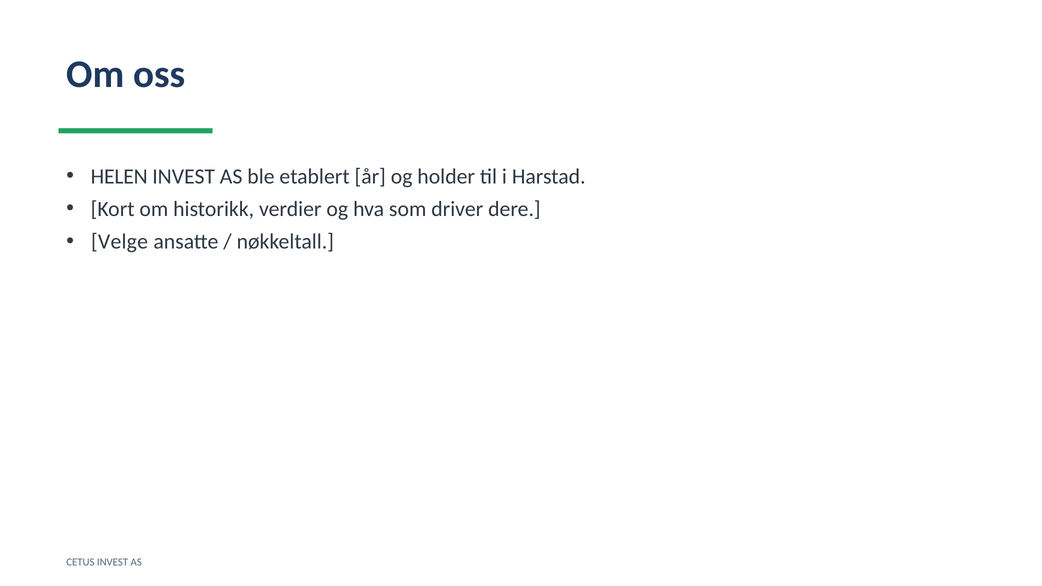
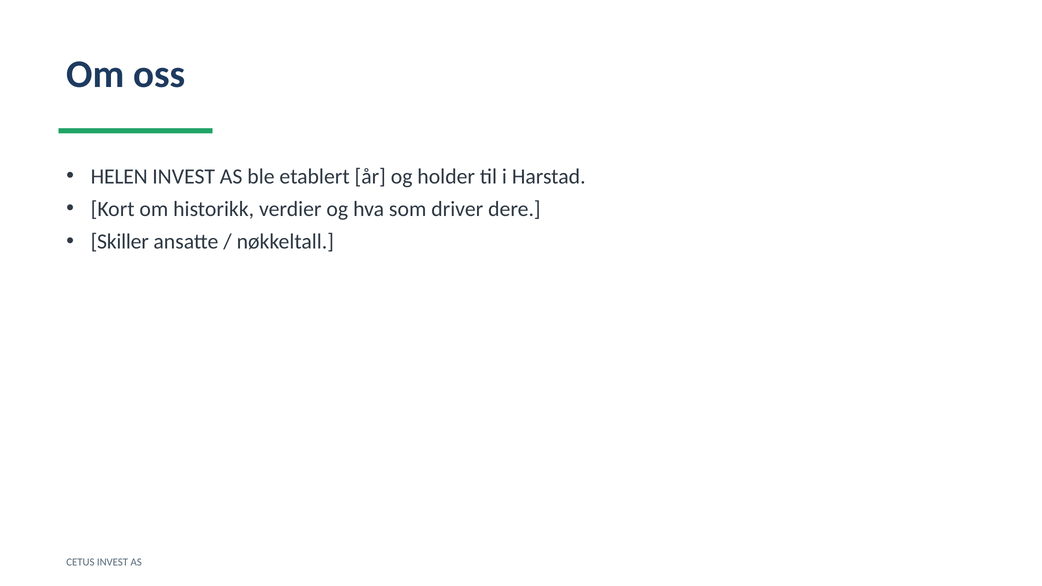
Velge: Velge -> Skiller
